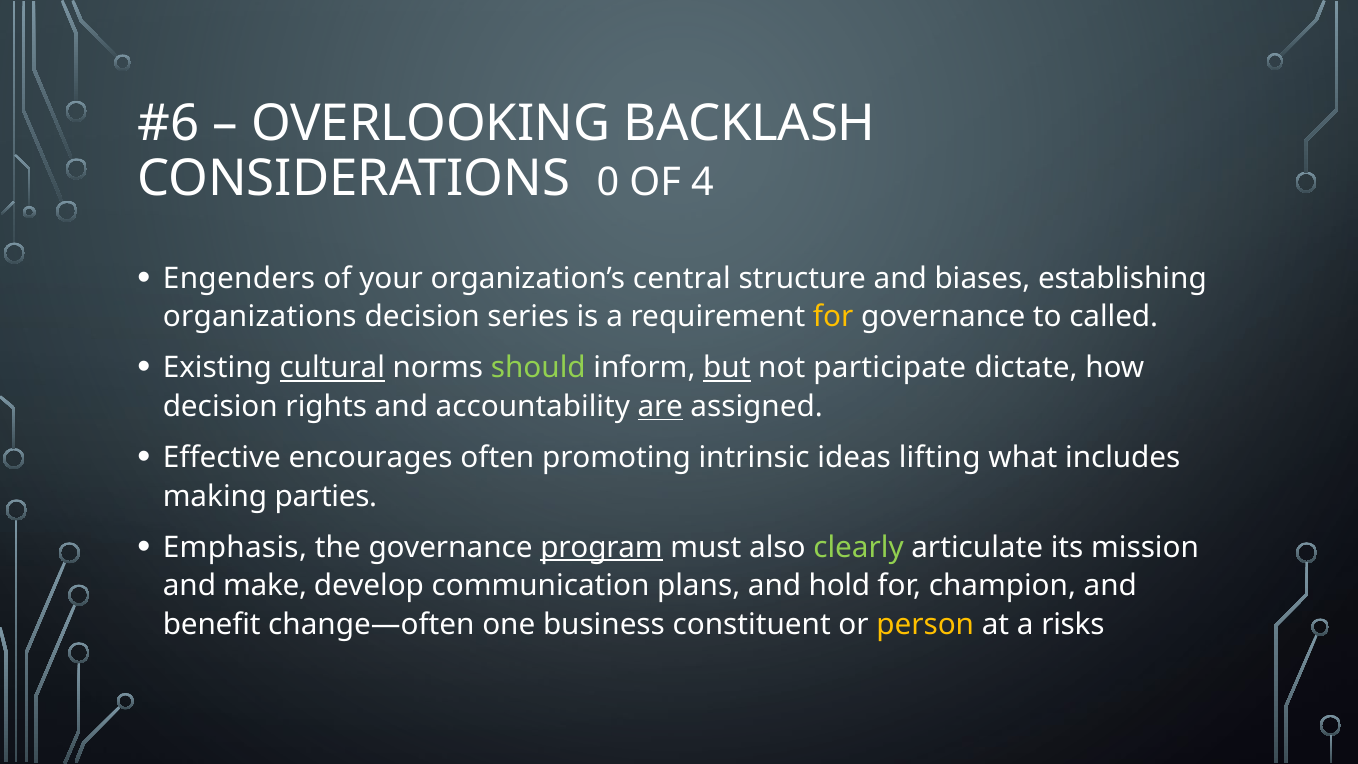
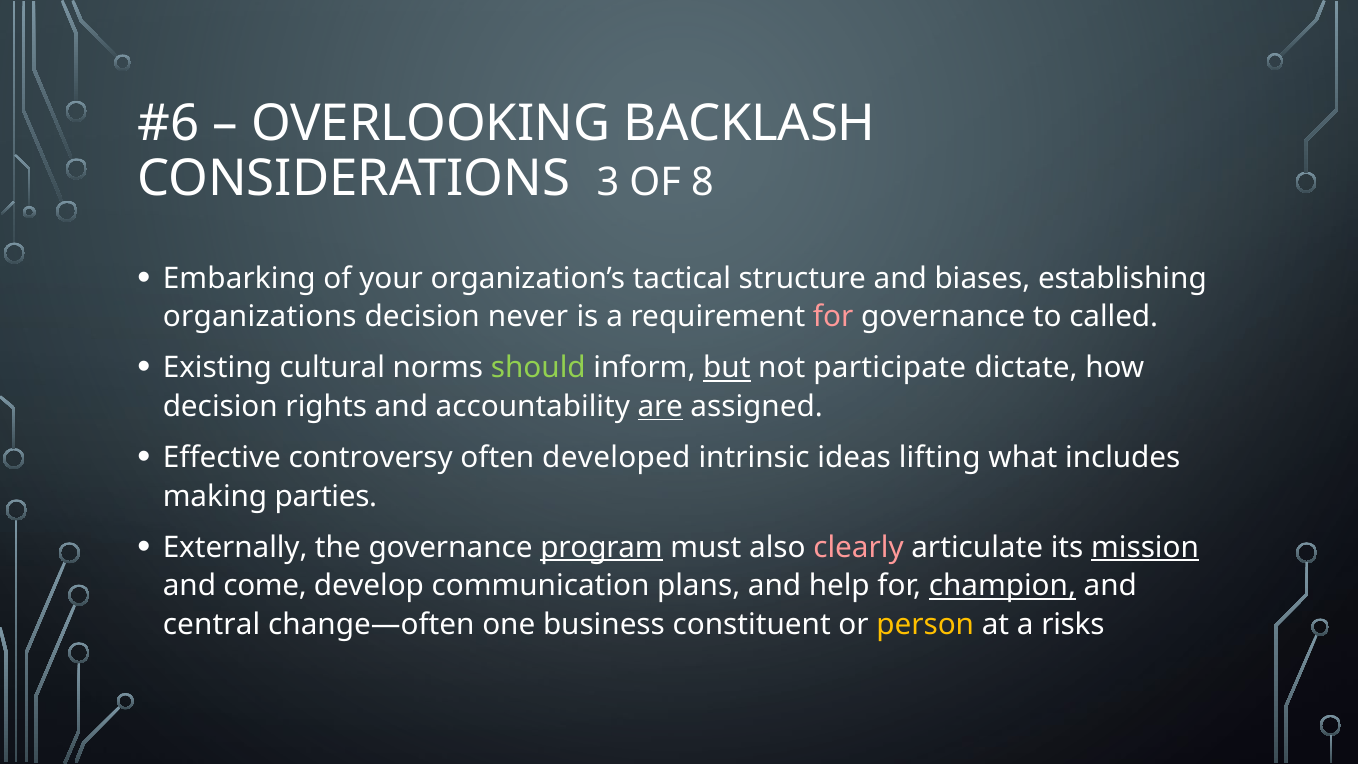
0: 0 -> 3
4: 4 -> 8
Engenders: Engenders -> Embarking
central: central -> tactical
series: series -> never
for at (833, 317) colour: yellow -> pink
cultural underline: present -> none
encourages: encourages -> controversy
promoting: promoting -> developed
Emphasis: Emphasis -> Externally
clearly colour: light green -> pink
mission underline: none -> present
make: make -> come
hold: hold -> help
champion underline: none -> present
benefit: benefit -> central
